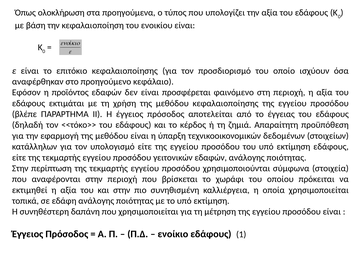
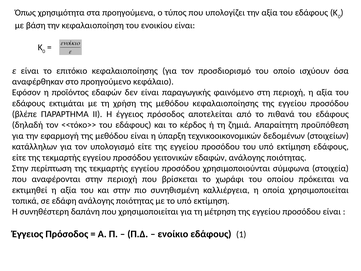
ολοκλήρωση: ολοκλήρωση -> χρησιμότητα
προσφέρεται: προσφέρεται -> παραγωγικής
έγγειας: έγγειας -> πιθανά
